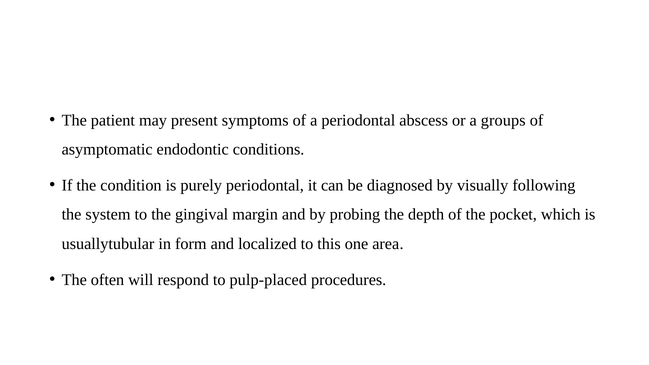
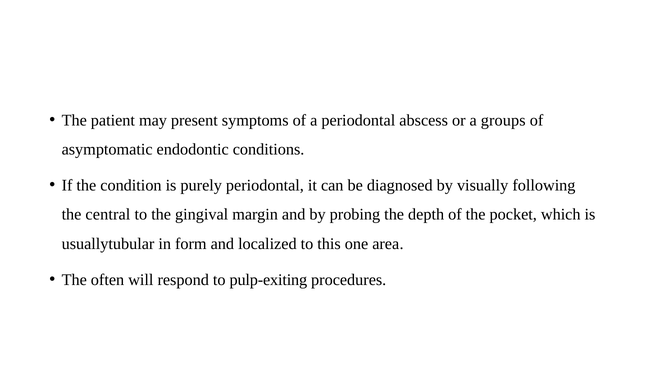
system: system -> central
pulp-placed: pulp-placed -> pulp-exiting
